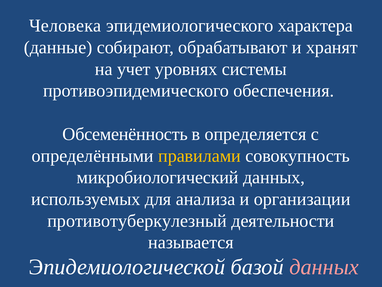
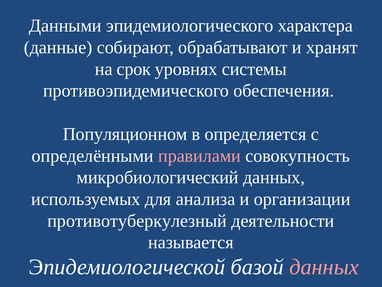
Человека: Человека -> Данными
учет: учет -> срок
Обсеменённость: Обсеменённость -> Популяционном
правилами colour: yellow -> pink
